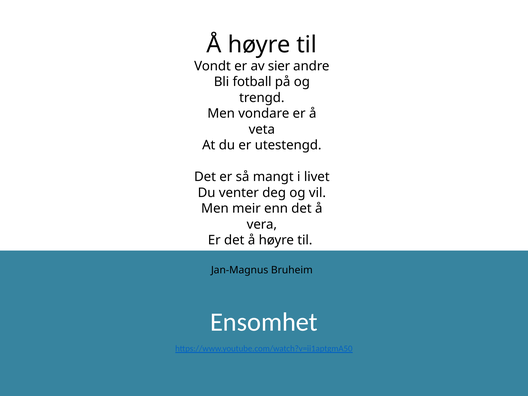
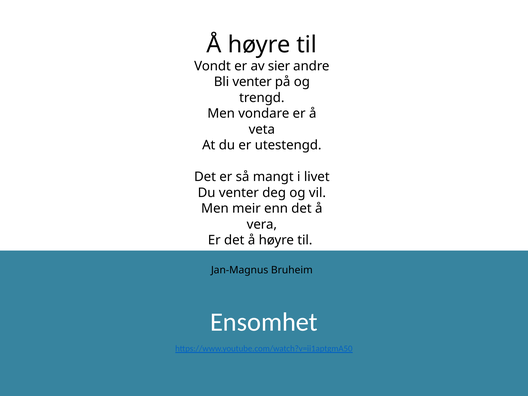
Bli fotball: fotball -> venter
